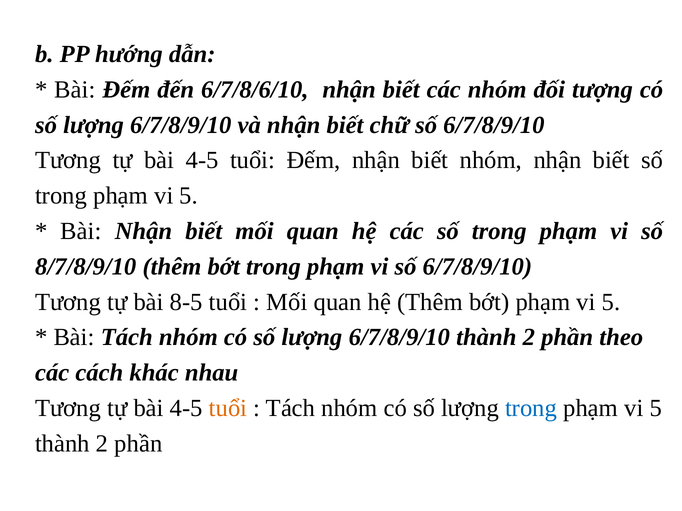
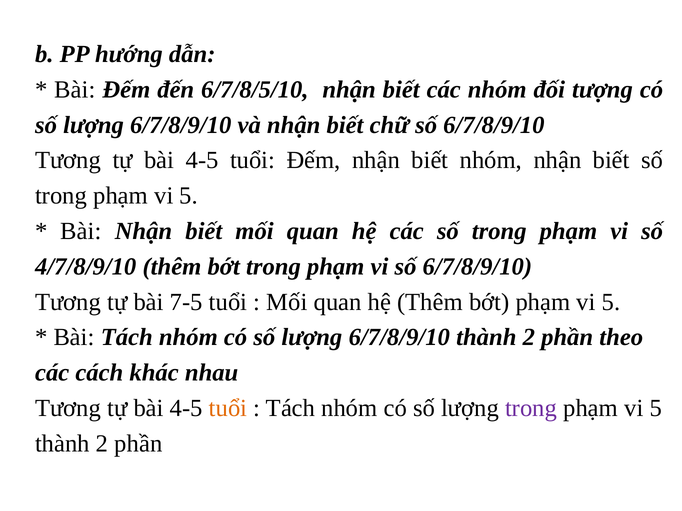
6/7/8/6/10: 6/7/8/6/10 -> 6/7/8/5/10
8/7/8/9/10: 8/7/8/9/10 -> 4/7/8/9/10
8-5: 8-5 -> 7-5
trong at (531, 409) colour: blue -> purple
